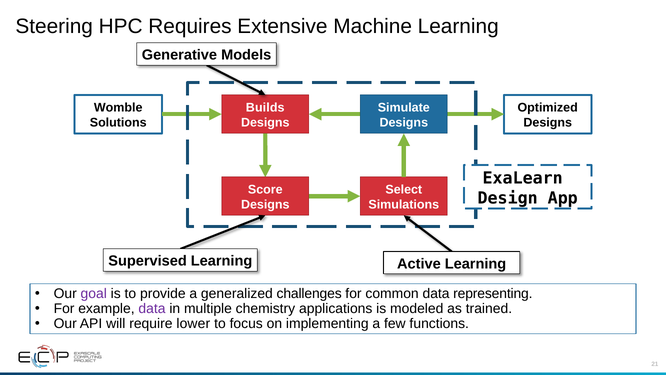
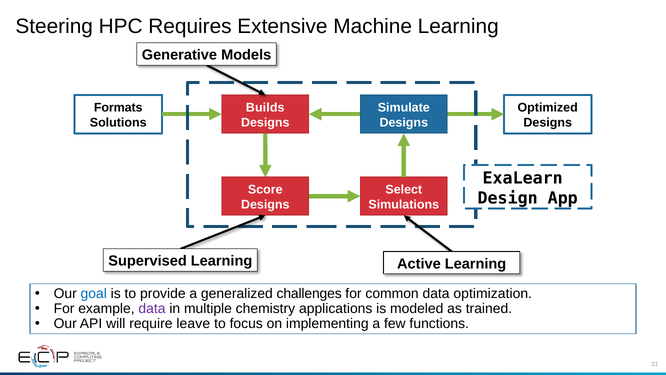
Womble: Womble -> Formats
goal colour: purple -> blue
representing: representing -> optimization
lower: lower -> leave
